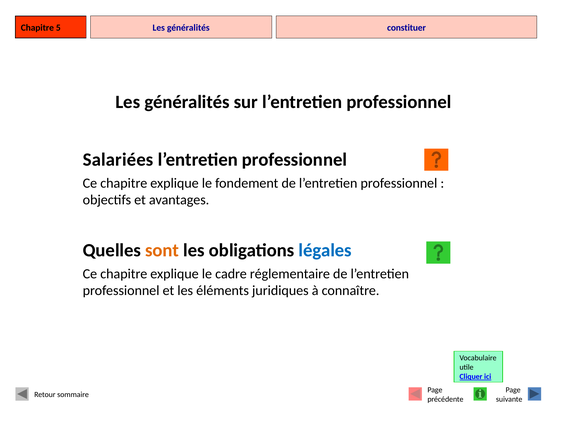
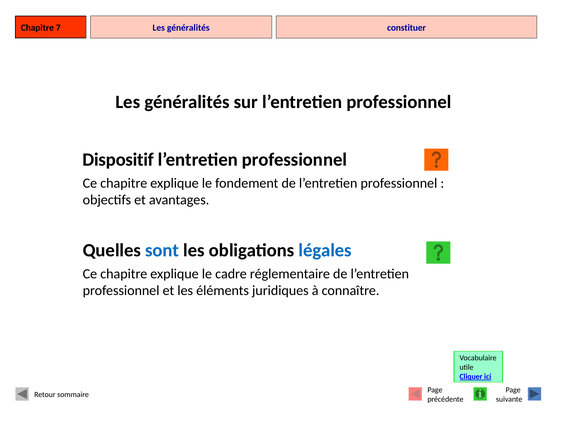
5: 5 -> 7
Salariées: Salariées -> Dispositif
sont colour: orange -> blue
